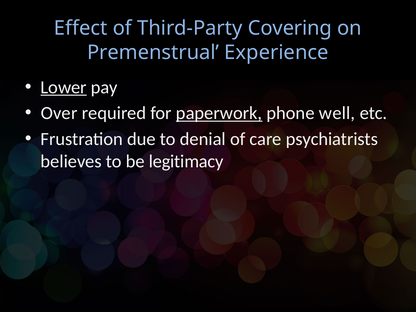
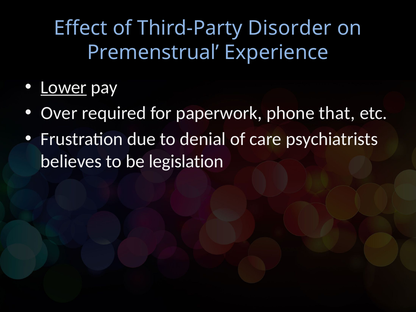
Covering: Covering -> Disorder
paperwork underline: present -> none
well: well -> that
legitimacy: legitimacy -> legislation
